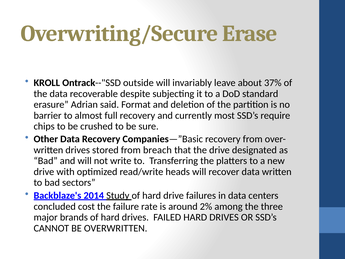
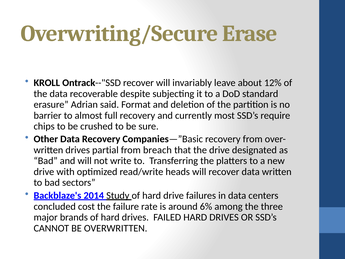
Ontrack--"SSD outside: outside -> recover
37%: 37% -> 12%
stored: stored -> partial
2%: 2% -> 6%
